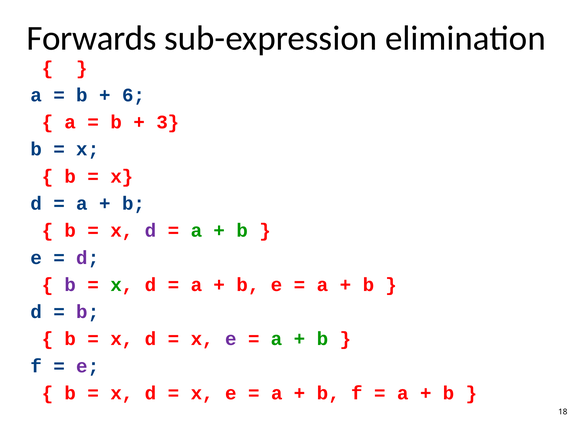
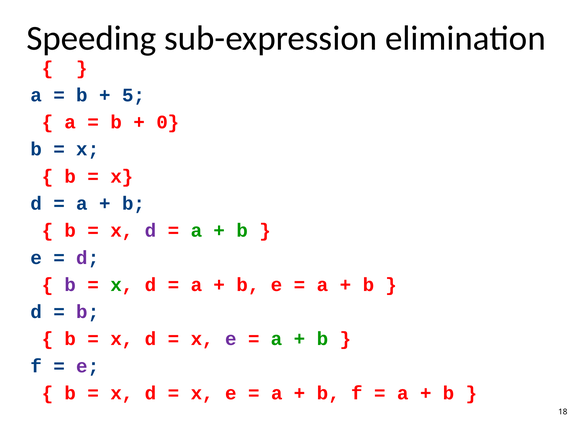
Forwards: Forwards -> Speeding
6: 6 -> 5
3: 3 -> 0
